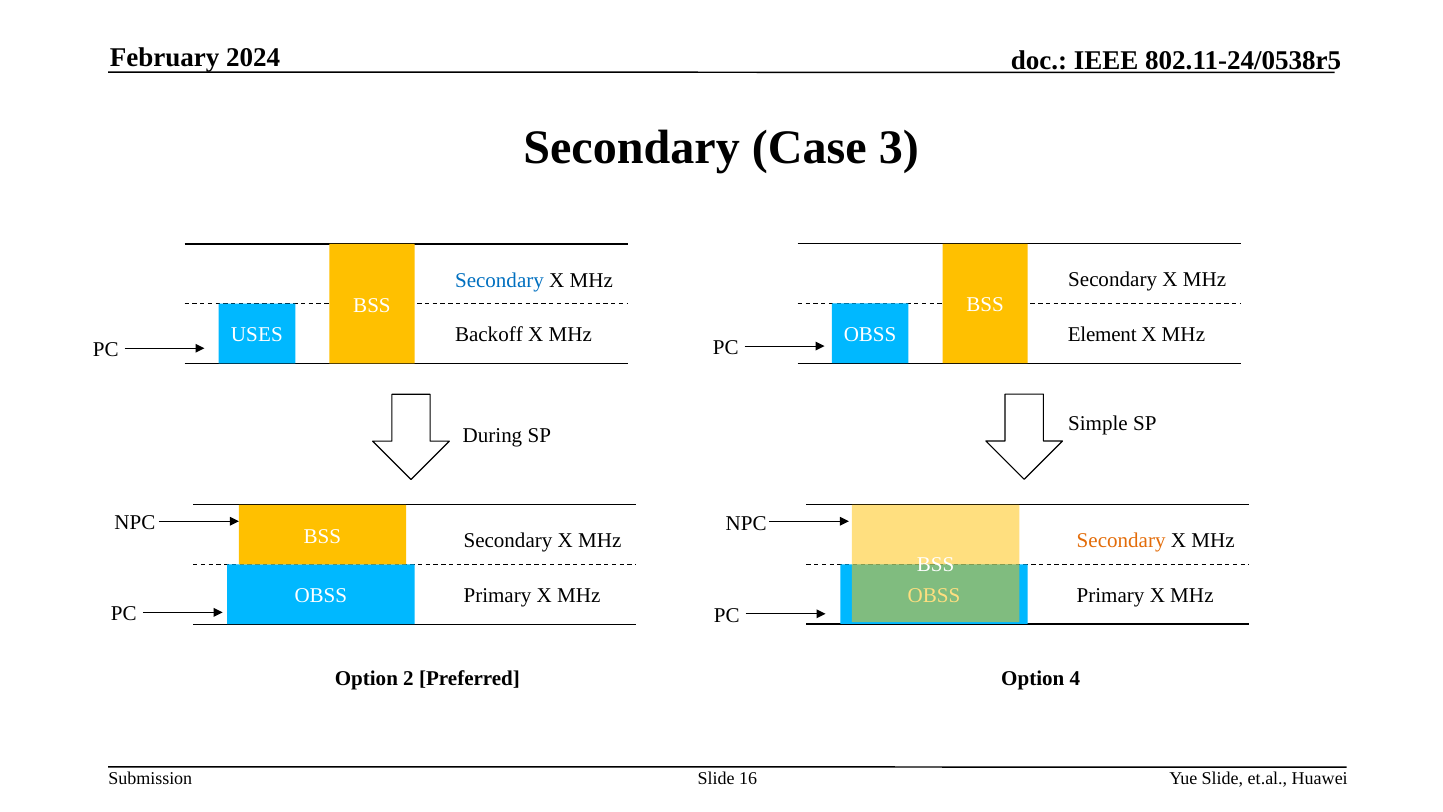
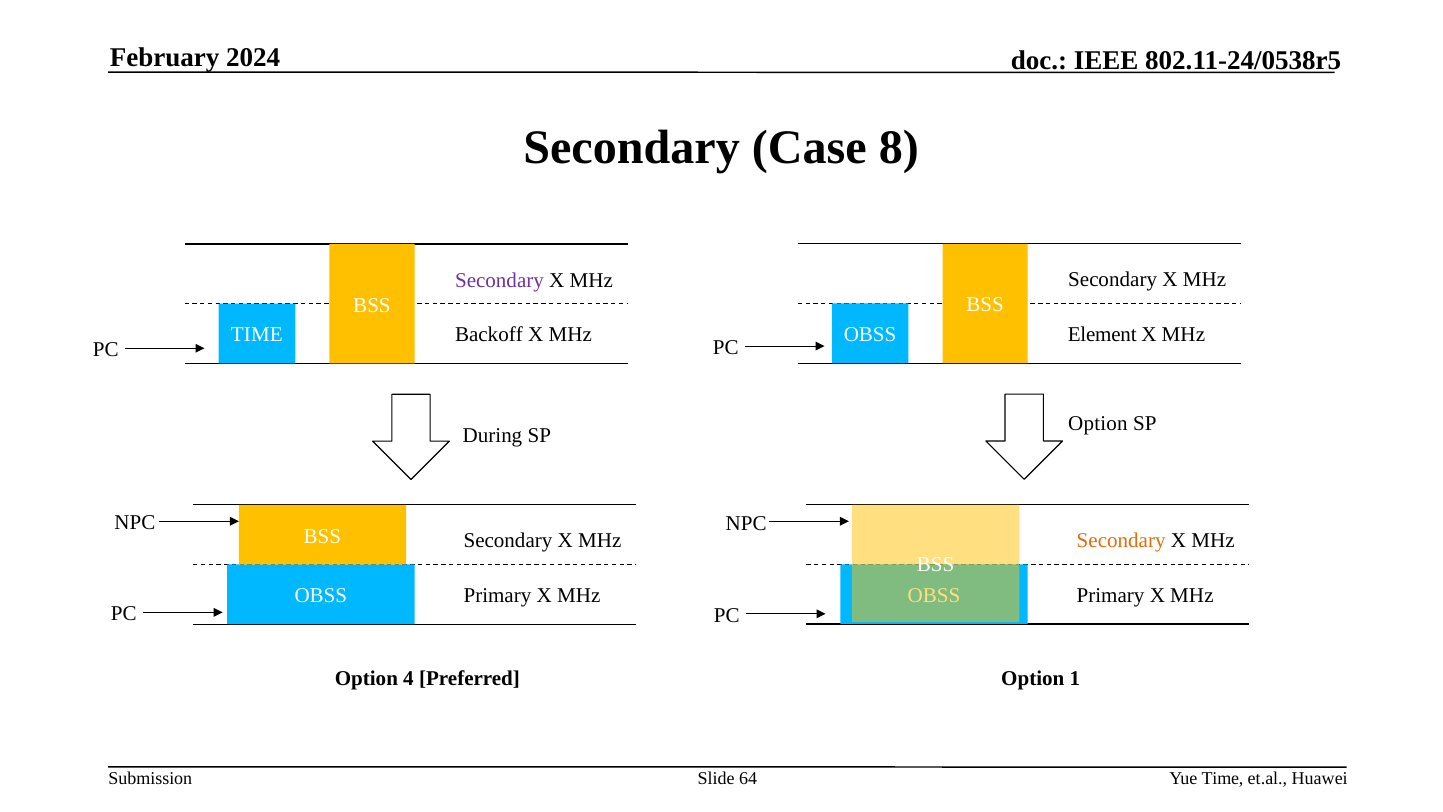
3: 3 -> 8
Secondary at (499, 280) colour: blue -> purple
USES at (257, 335): USES -> TIME
Simple at (1098, 423): Simple -> Option
4: 4 -> 1
2: 2 -> 4
16: 16 -> 64
Yue Slide: Slide -> Time
